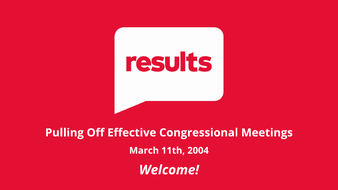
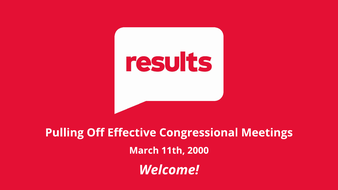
2004: 2004 -> 2000
